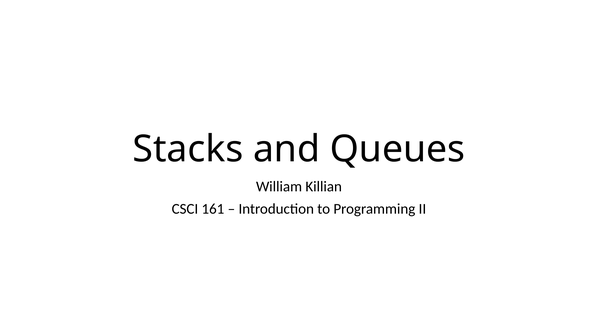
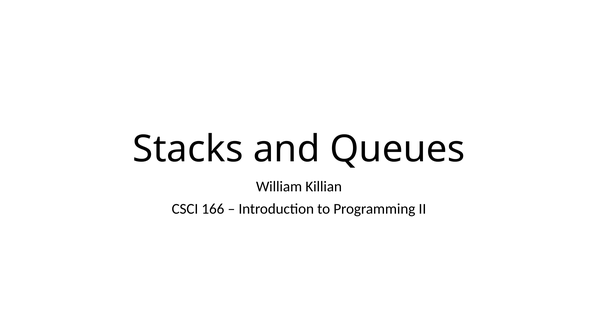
161: 161 -> 166
